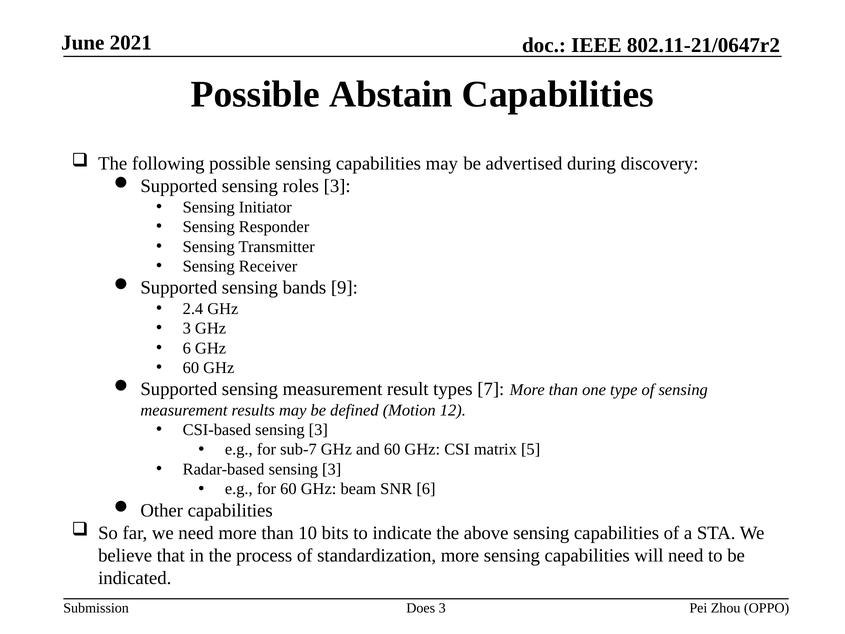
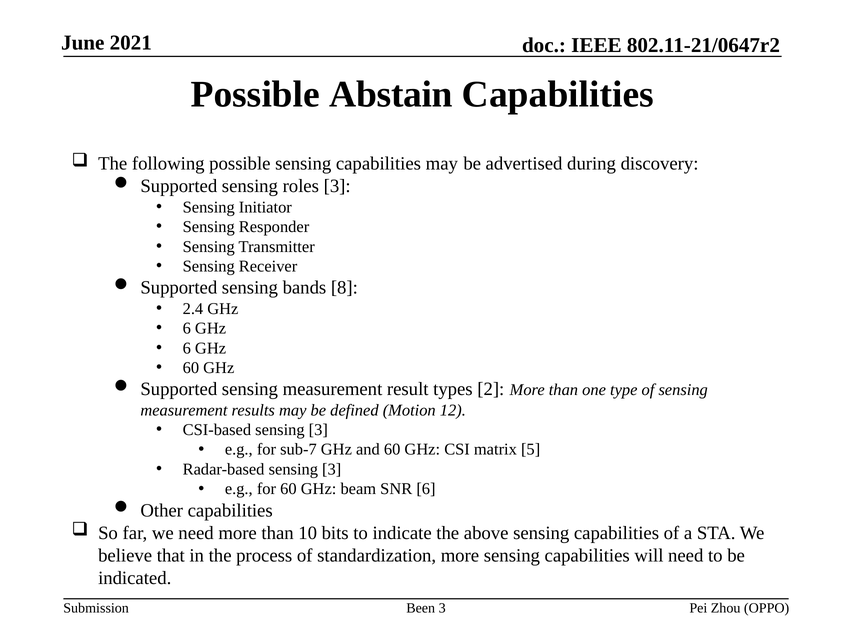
9: 9 -> 8
3 at (187, 328): 3 -> 6
7: 7 -> 2
Does: Does -> Been
